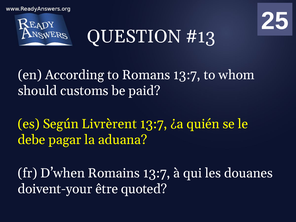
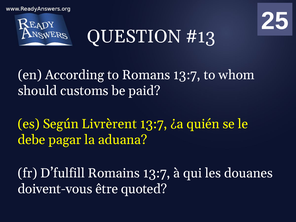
D’when: D’when -> D’fulfill
doivent-your: doivent-your -> doivent-vous
